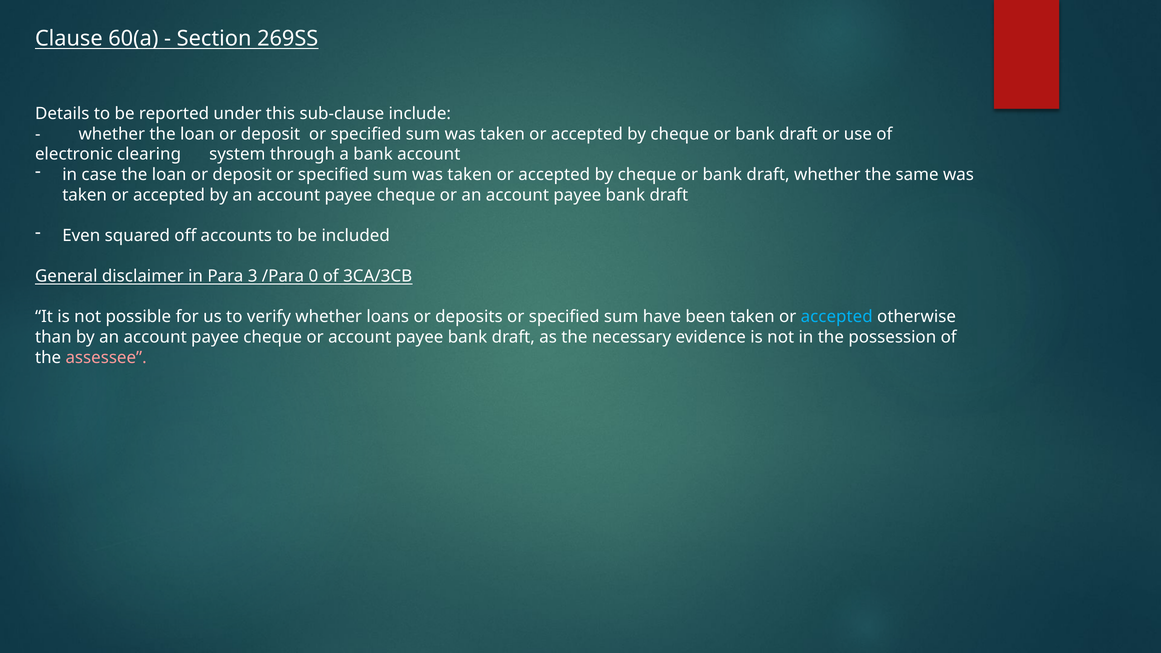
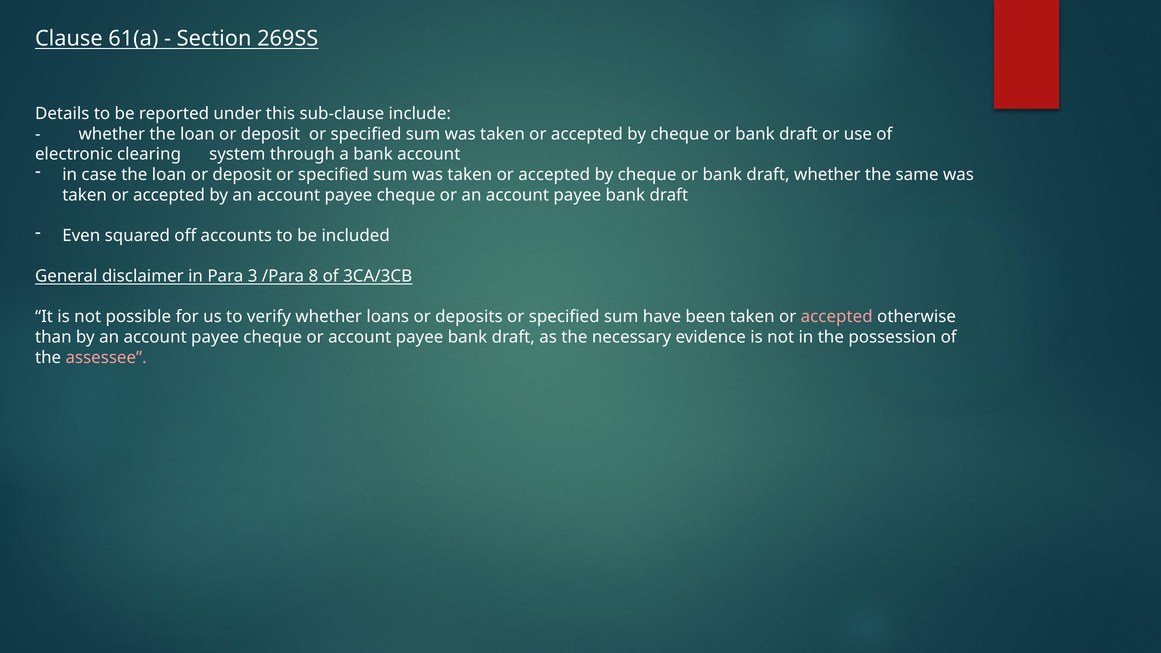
60(a: 60(a -> 61(a
0: 0 -> 8
accepted at (837, 317) colour: light blue -> pink
